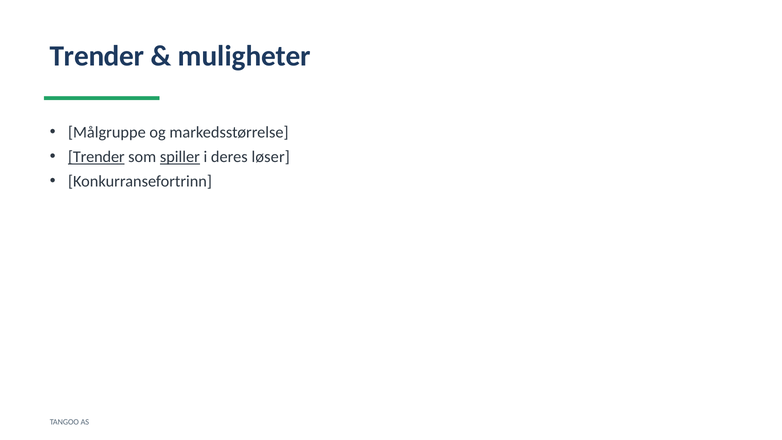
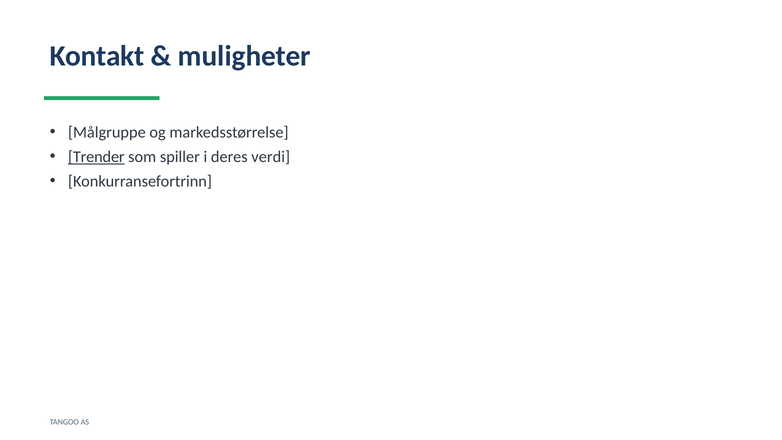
Trender at (97, 56): Trender -> Kontakt
spiller underline: present -> none
løser: løser -> verdi
